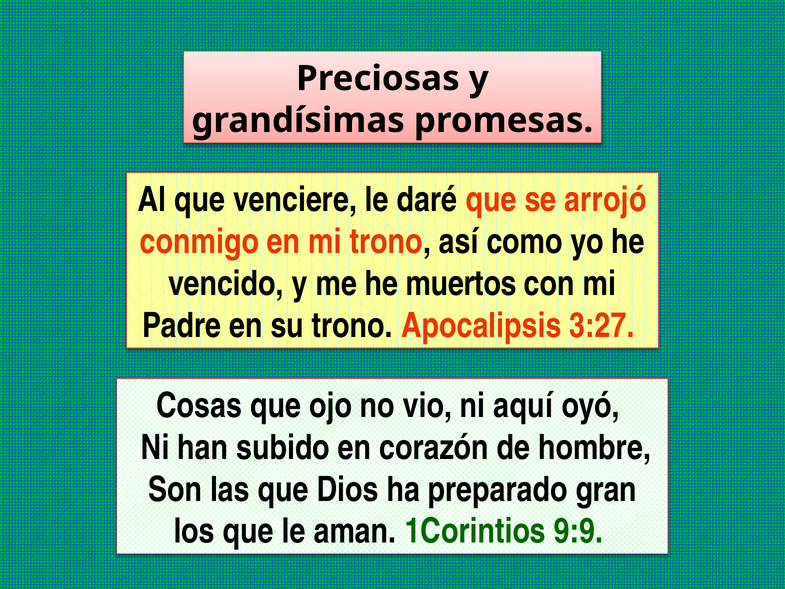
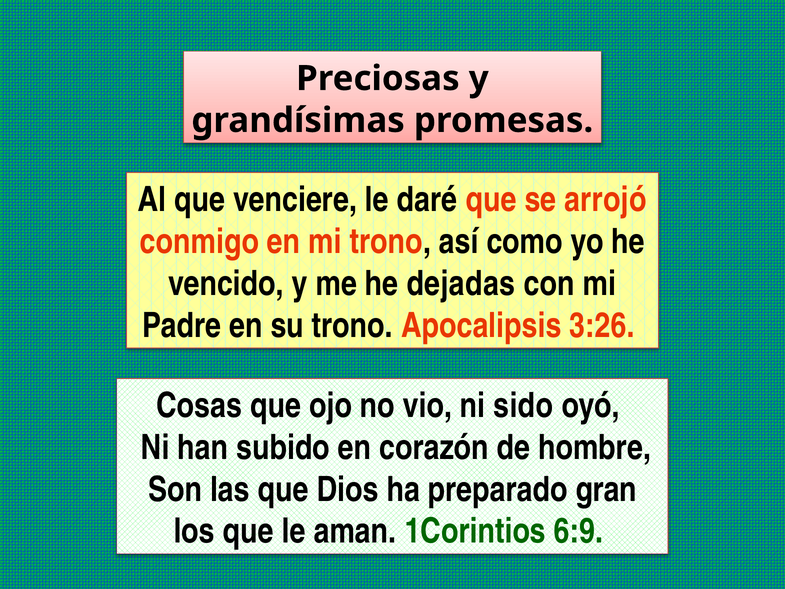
muertos: muertos -> dejadas
3:27: 3:27 -> 3:26
aquí: aquí -> sido
9:9: 9:9 -> 6:9
